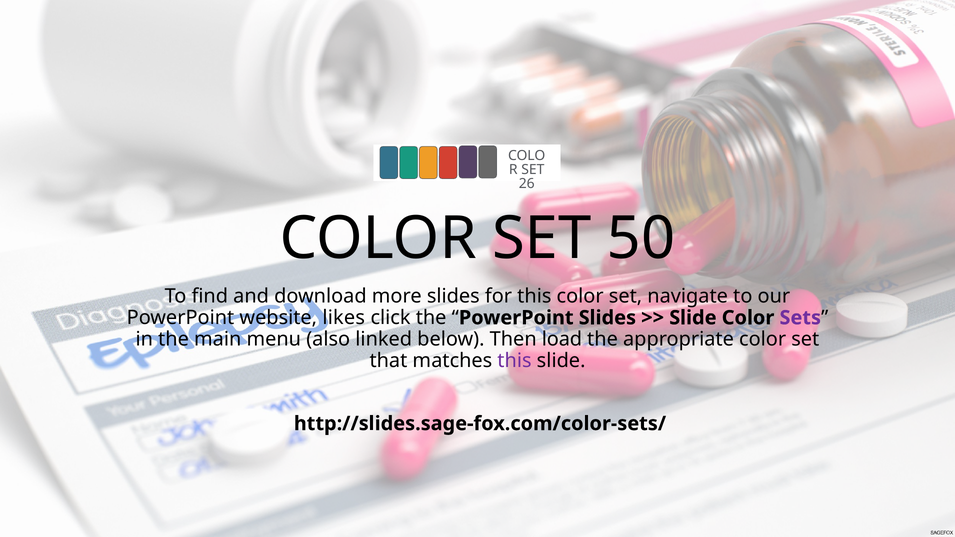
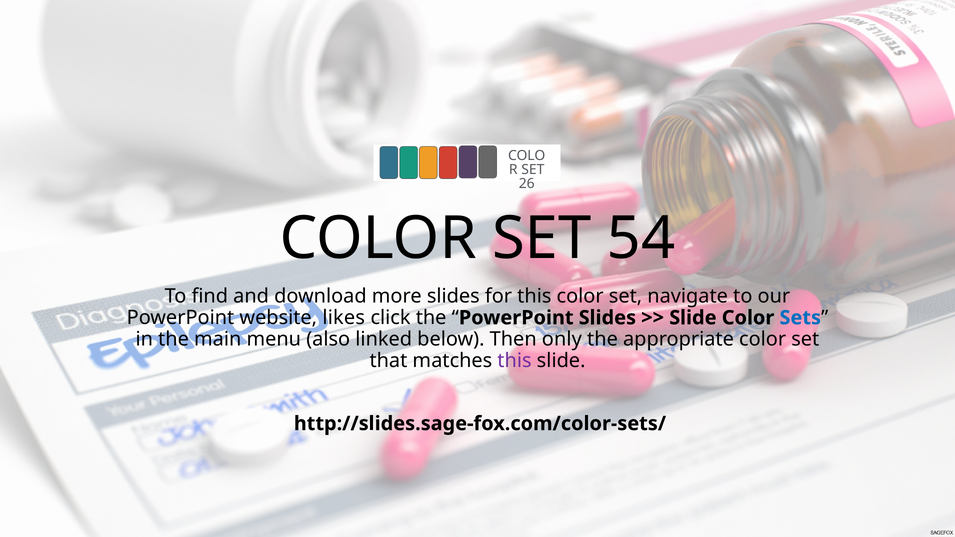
50: 50 -> 54
Sets colour: purple -> blue
load: load -> only
